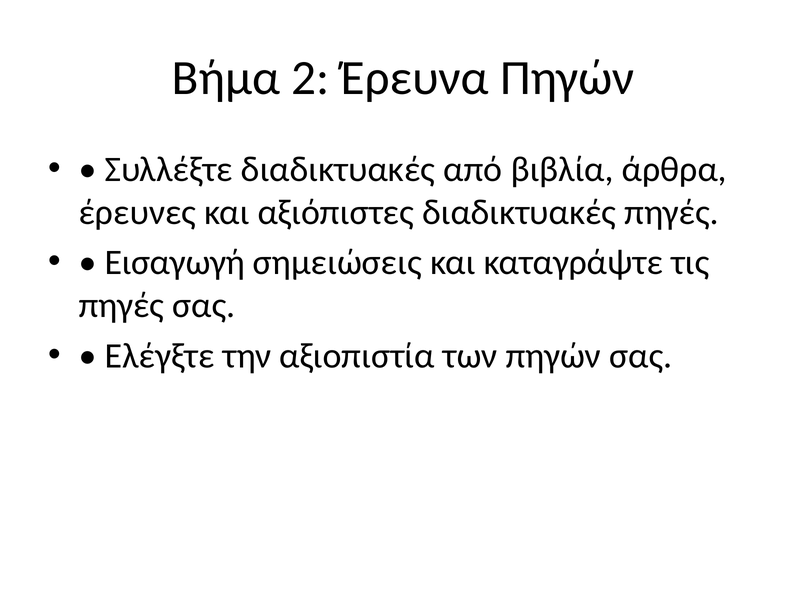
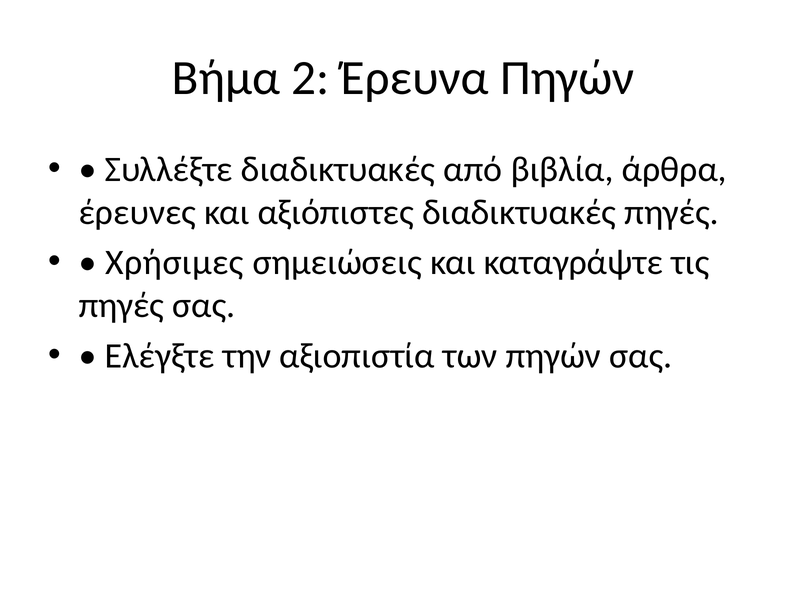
Εισαγωγή: Εισαγωγή -> Χρήσιμες
